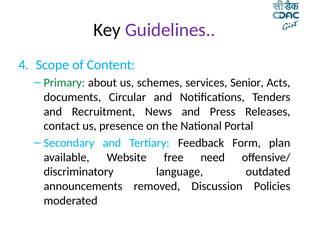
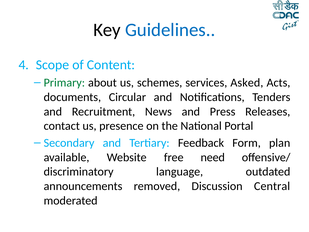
Guidelines colour: purple -> blue
Senior: Senior -> Asked
Policies: Policies -> Central
